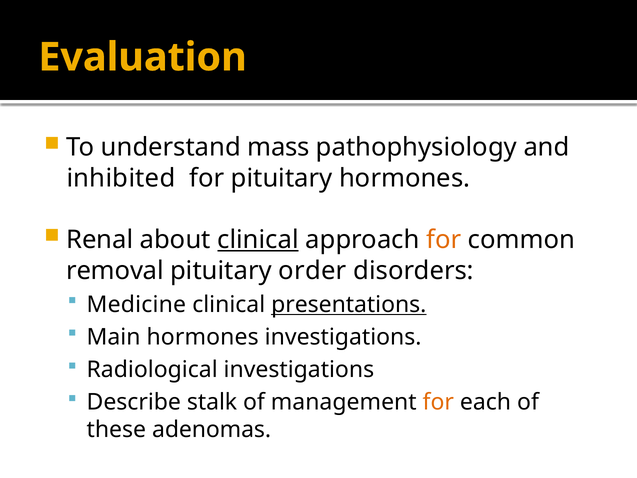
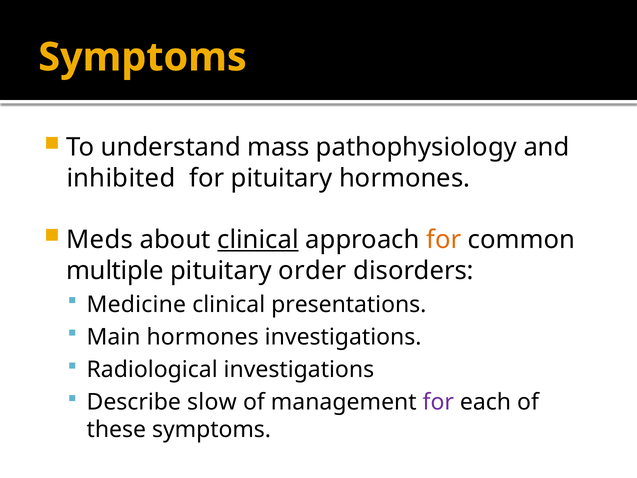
Evaluation at (143, 57): Evaluation -> Symptoms
Renal: Renal -> Meds
removal: removal -> multiple
presentations underline: present -> none
stalk: stalk -> slow
for at (438, 402) colour: orange -> purple
these adenomas: adenomas -> symptoms
